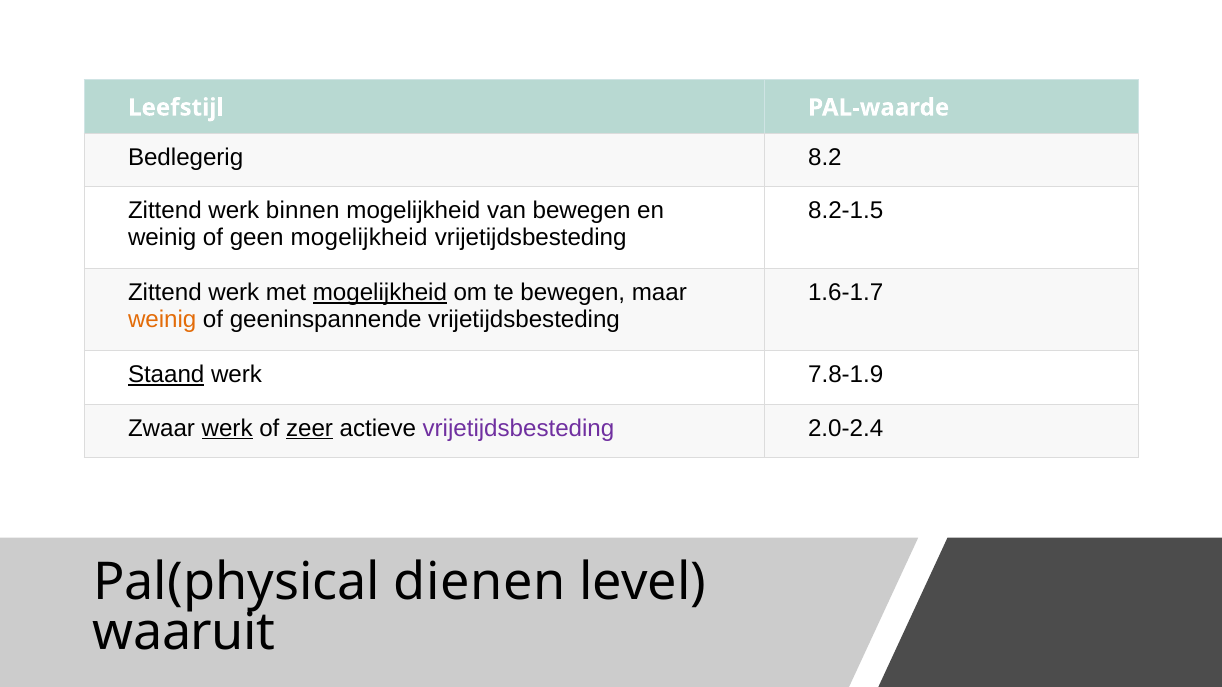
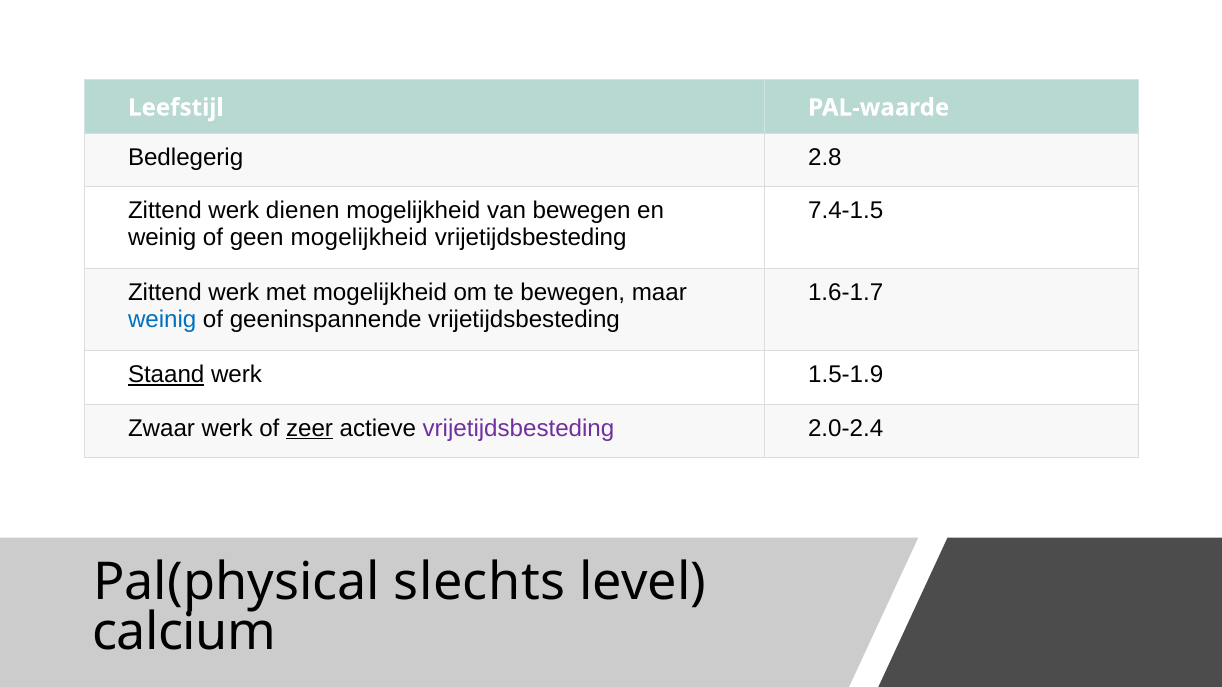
8.2: 8.2 -> 2.8
binnen: binnen -> dienen
8.2-1.5: 8.2-1.5 -> 7.4-1.5
mogelijkheid at (380, 293) underline: present -> none
weinig at (162, 320) colour: orange -> blue
7.8-1.9: 7.8-1.9 -> 1.5-1.9
werk at (227, 428) underline: present -> none
dienen: dienen -> slechts
waaruit: waaruit -> calcium
